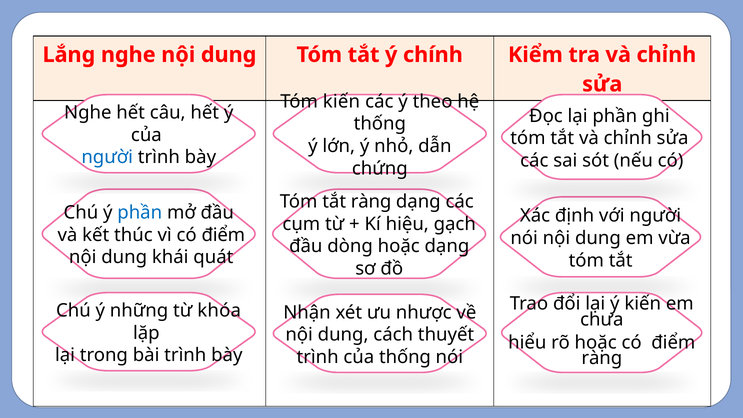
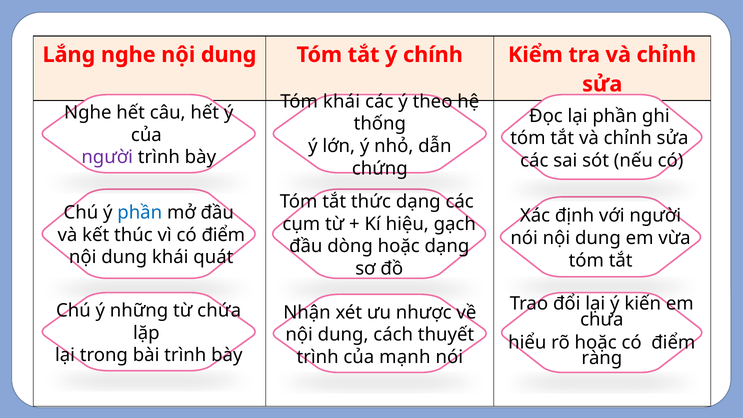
Tóm kiến: kiến -> khái
người at (107, 157) colour: blue -> purple
tắt ràng: ràng -> thức
khóa: khóa -> chứa
của thống: thống -> mạnh
